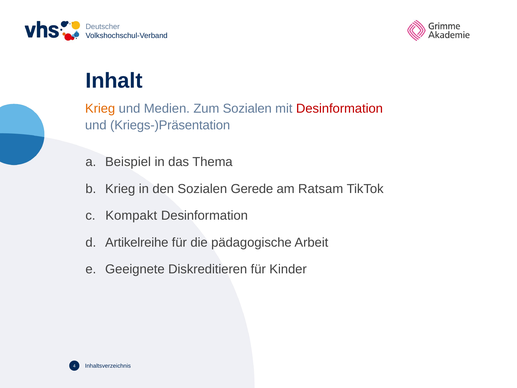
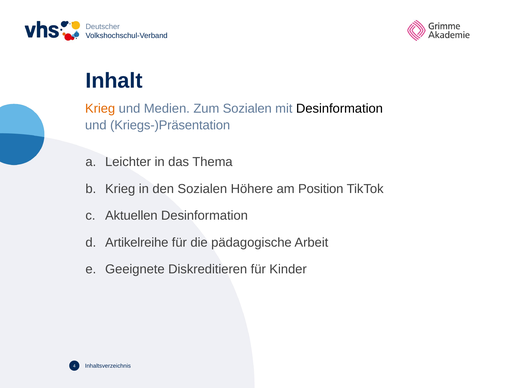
Desinformation at (339, 109) colour: red -> black
Beispiel: Beispiel -> Leichter
Gerede: Gerede -> Höhere
Ratsam: Ratsam -> Position
Kompakt: Kompakt -> Aktuellen
